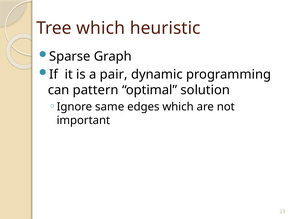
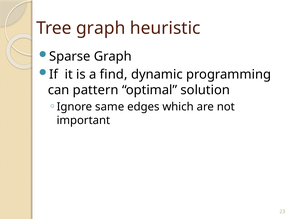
Tree which: which -> graph
pair: pair -> find
